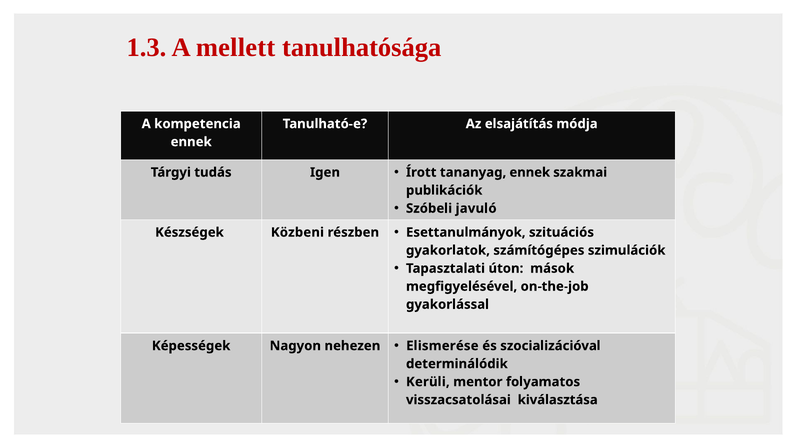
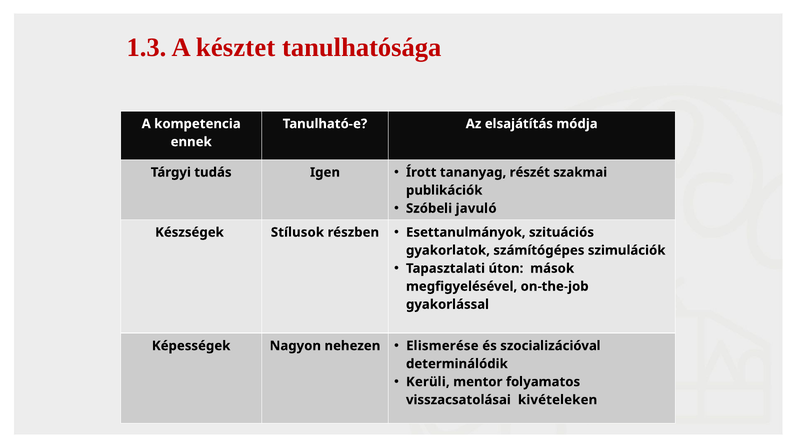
mellett: mellett -> késztet
tananyag ennek: ennek -> részét
Közbeni: Közbeni -> Stílusok
kiválasztása: kiválasztása -> kivételeken
